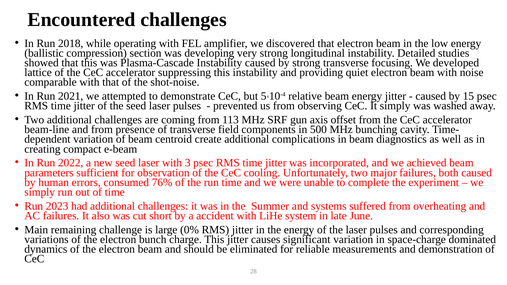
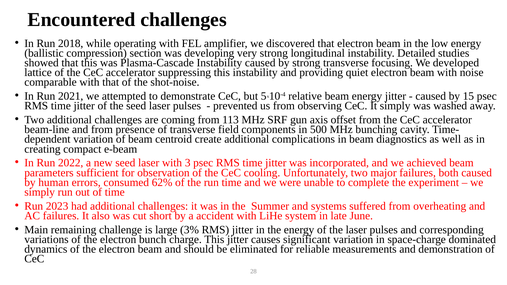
76%: 76% -> 62%
0%: 0% -> 3%
